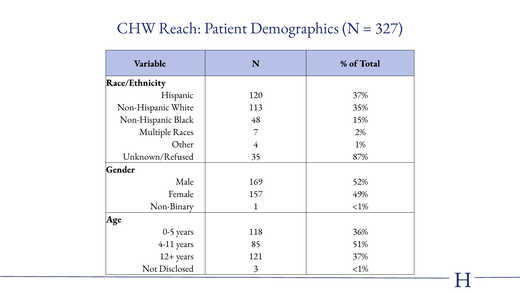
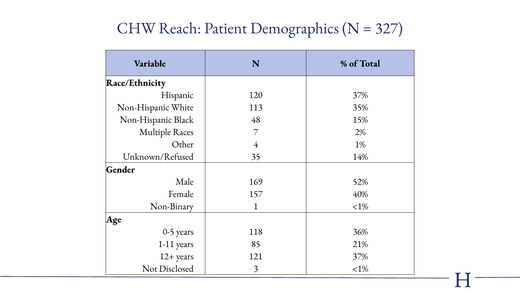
87%: 87% -> 14%
49%: 49% -> 40%
4-11: 4-11 -> 1-11
51%: 51% -> 21%
